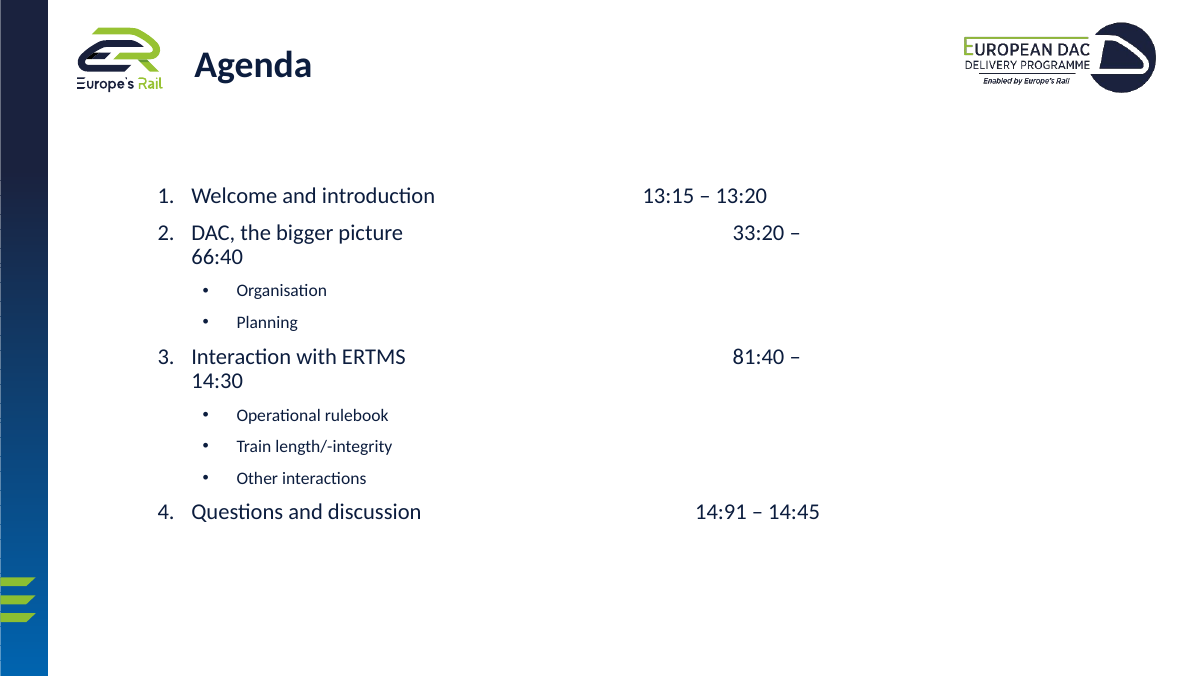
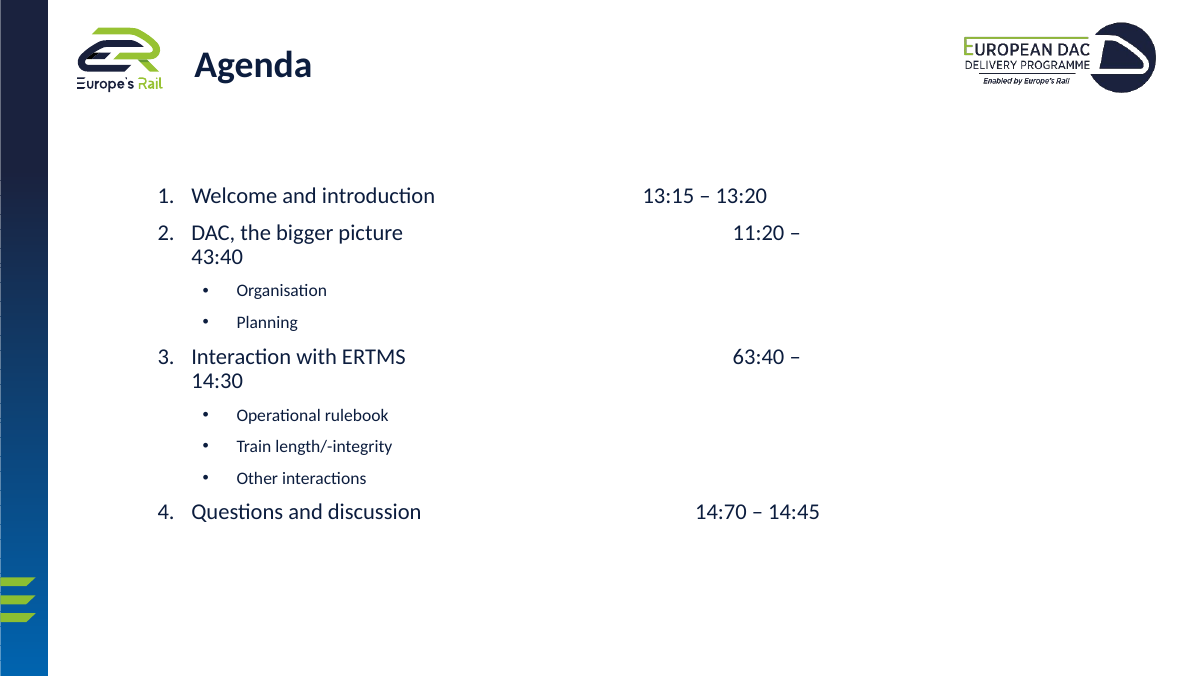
33:20: 33:20 -> 11:20
66:40: 66:40 -> 43:40
81:40: 81:40 -> 63:40
14:91: 14:91 -> 14:70
